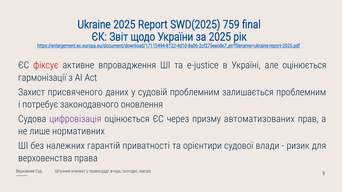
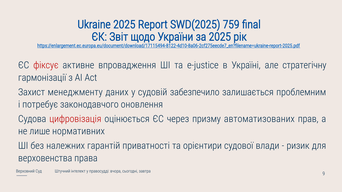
але оцінюється: оцінюється -> стратегічну
присвяченого: присвяченого -> менеджменту
судовій проблемним: проблемним -> забезпечило
цифровізація colour: purple -> red
